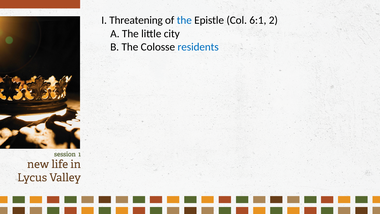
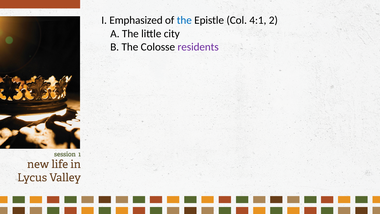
Threatening: Threatening -> Emphasized
6:1: 6:1 -> 4:1
residents colour: blue -> purple
